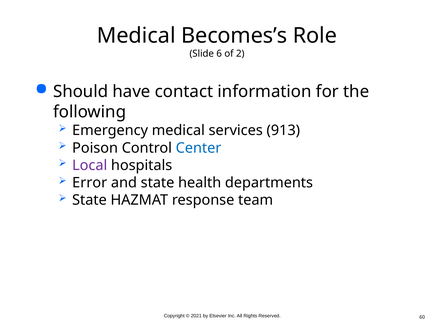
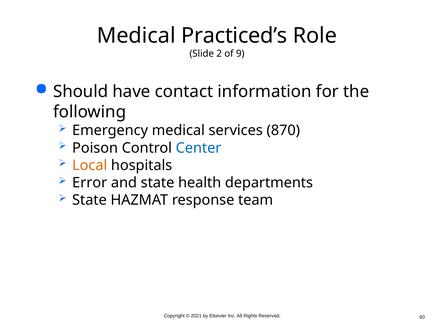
Becomes’s: Becomes’s -> Practiced’s
6: 6 -> 2
2: 2 -> 9
913: 913 -> 870
Local colour: purple -> orange
